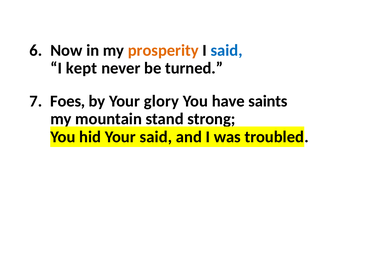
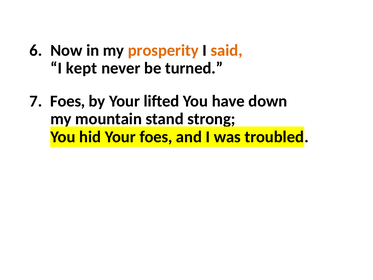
said at (227, 50) colour: blue -> orange
glory: glory -> lifted
saints: saints -> down
Your said: said -> foes
